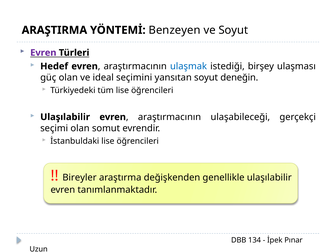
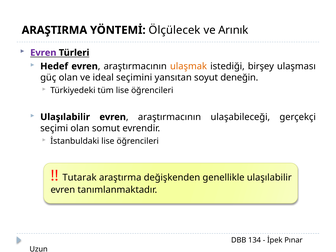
Benzeyen: Benzeyen -> Ölçülecek
ve Soyut: Soyut -> Arınık
ulaşmak colour: blue -> orange
Bireyler: Bireyler -> Tutarak
